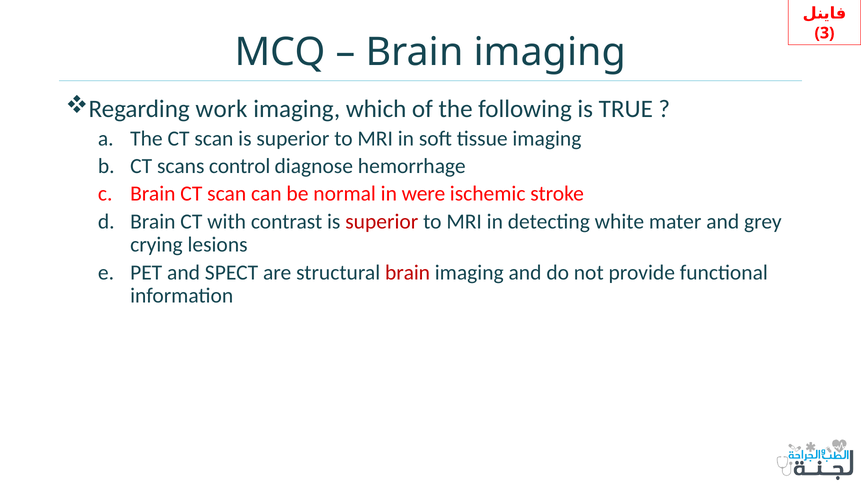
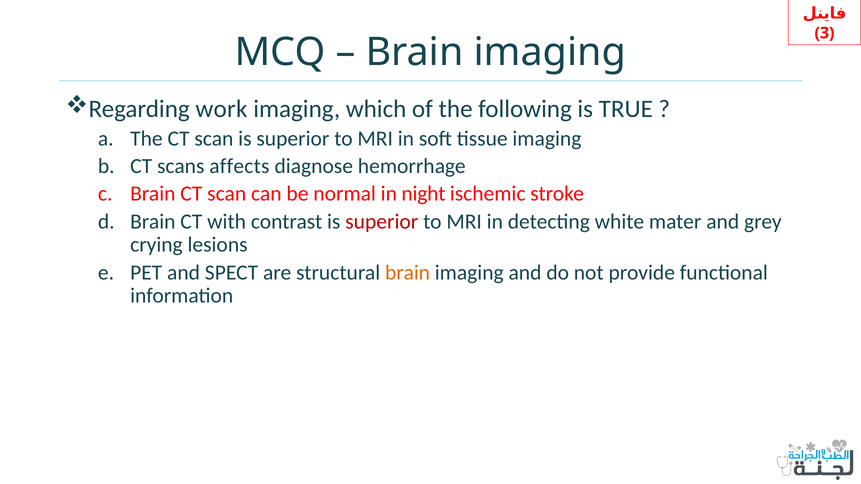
control: control -> affects
were: were -> night
brain at (408, 273) colour: red -> orange
